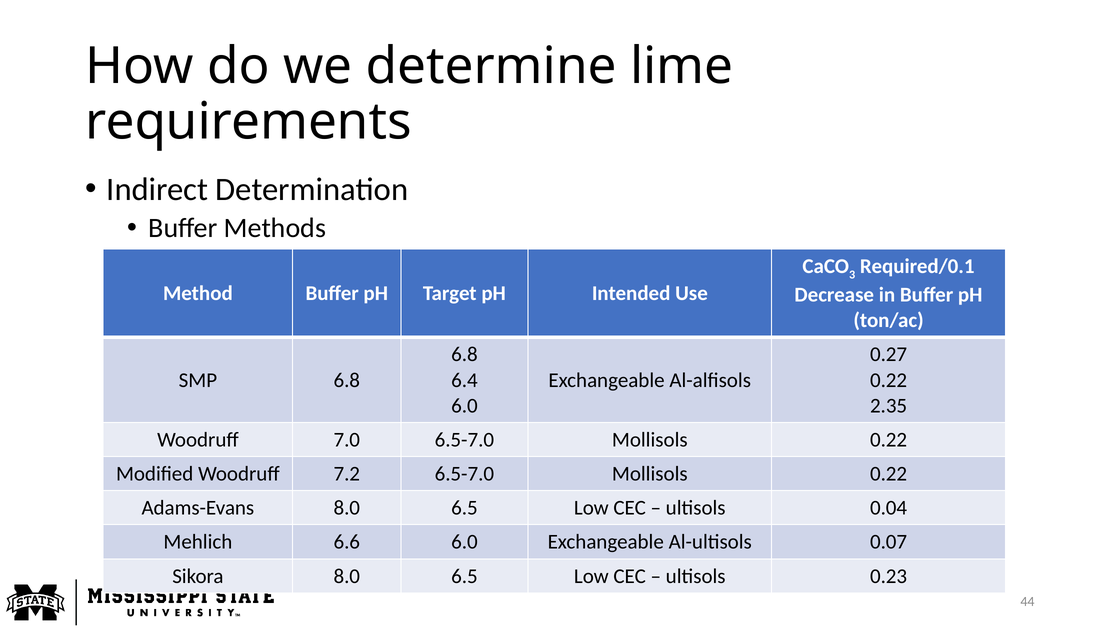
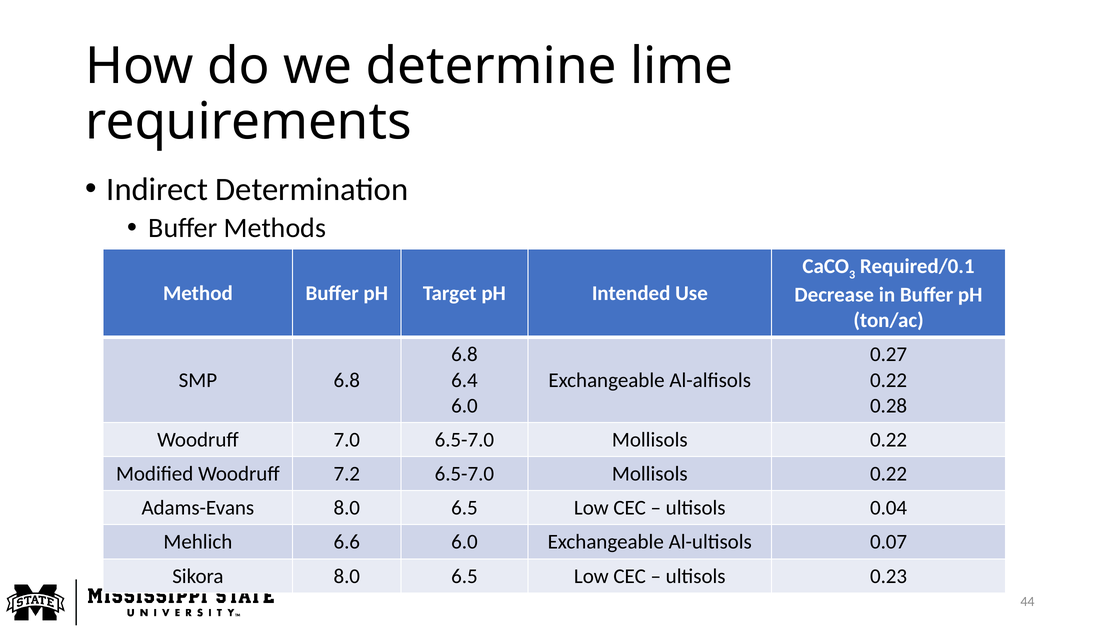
2.35: 2.35 -> 0.28
